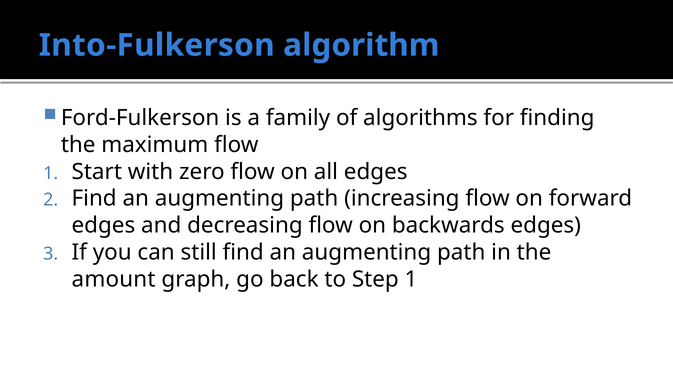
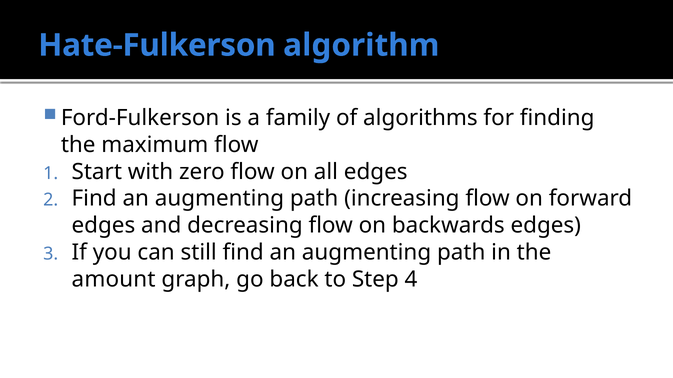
Into-Fulkerson: Into-Fulkerson -> Hate-Fulkerson
Step 1: 1 -> 4
